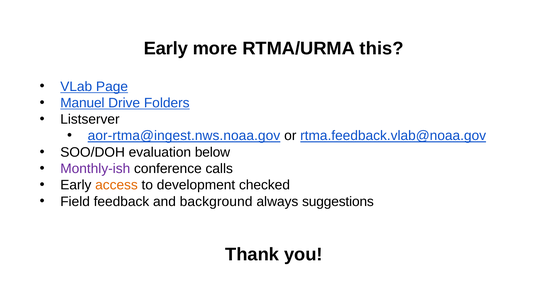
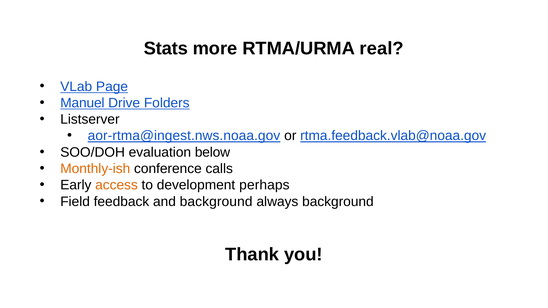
Early at (166, 49): Early -> Stats
this: this -> real
Monthly-ish colour: purple -> orange
checked: checked -> perhaps
always suggestions: suggestions -> background
